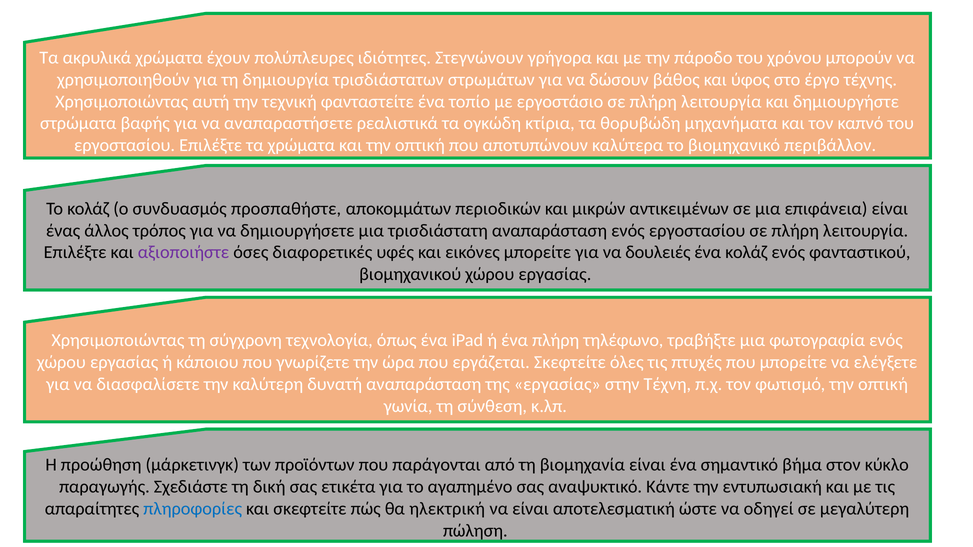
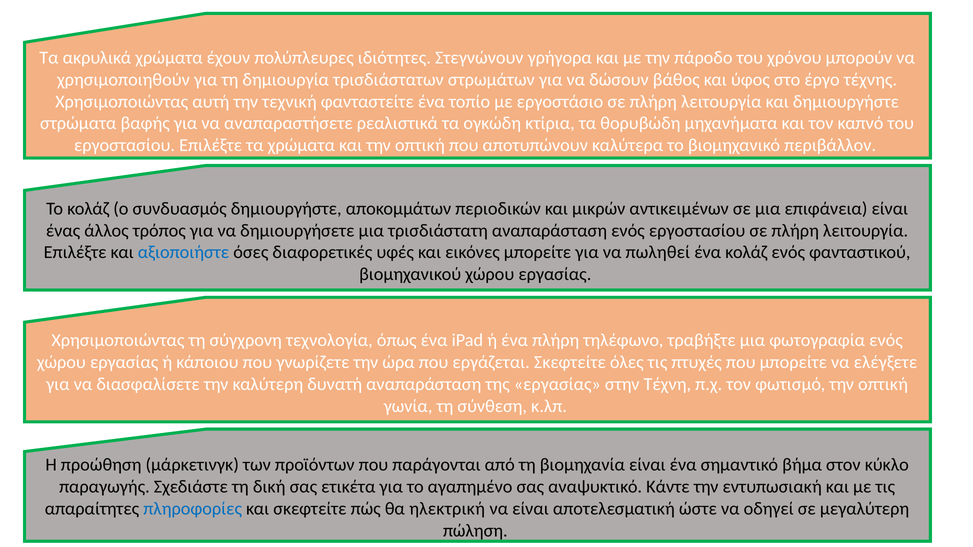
συνδυασμός προσπαθήστε: προσπαθήστε -> δημιουργήστε
αξιοποιήστε colour: purple -> blue
δουλειές: δουλειές -> πωληθεί
